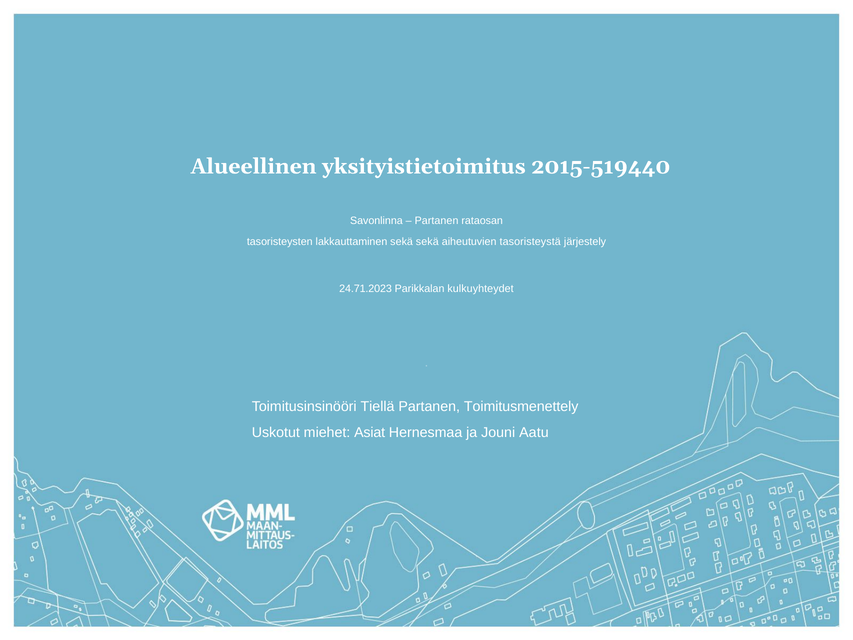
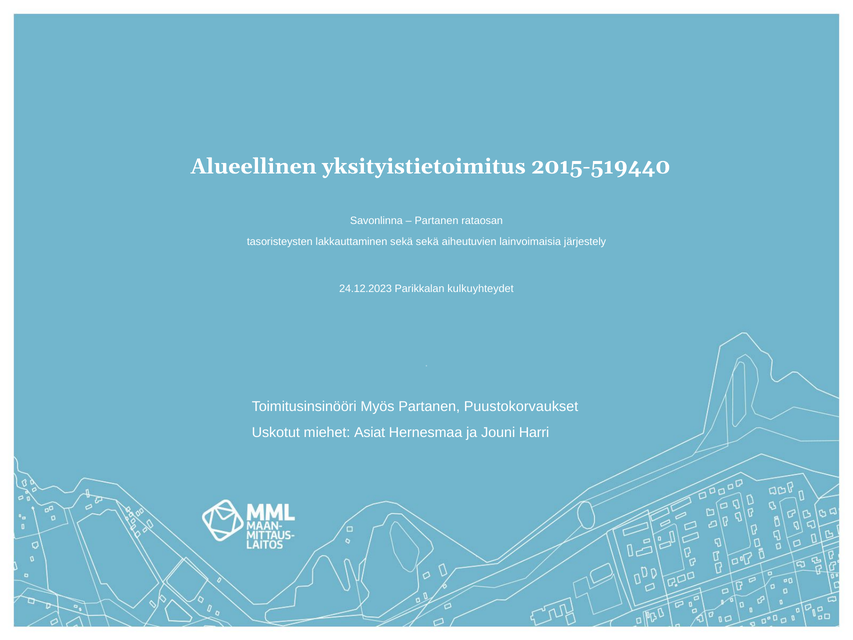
tasoristeystä: tasoristeystä -> lainvoimaisia
24.71.2023: 24.71.2023 -> 24.12.2023
Tiellä: Tiellä -> Myös
Toimitusmenettely: Toimitusmenettely -> Puustokorvaukset
Aatu: Aatu -> Harri
